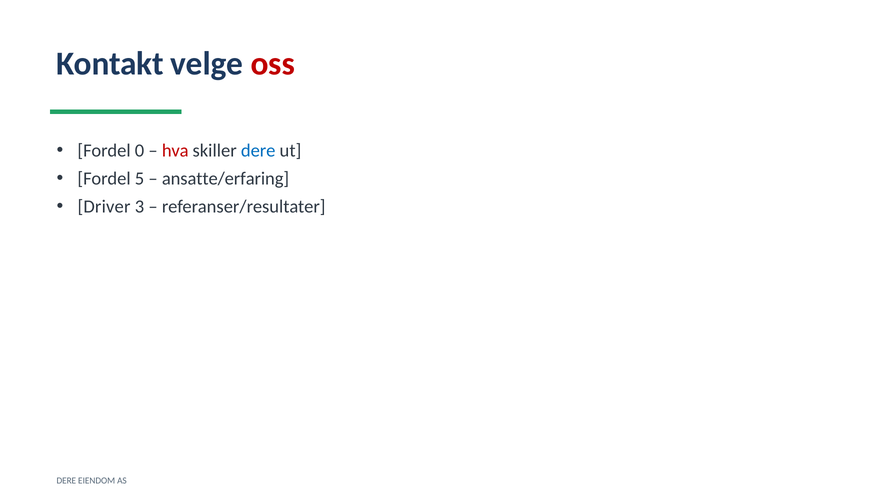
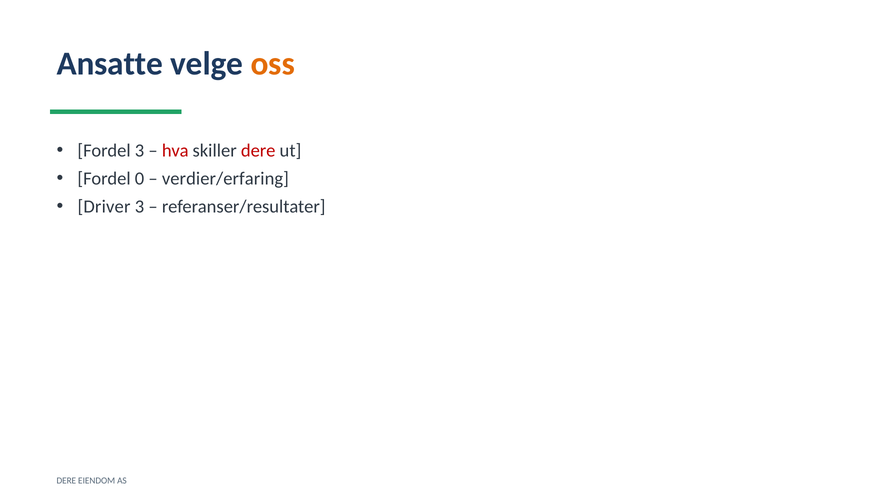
Kontakt: Kontakt -> Ansatte
oss colour: red -> orange
Fordel 0: 0 -> 3
dere at (258, 151) colour: blue -> red
5: 5 -> 0
ansatte/erfaring: ansatte/erfaring -> verdier/erfaring
